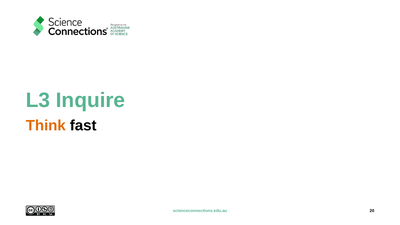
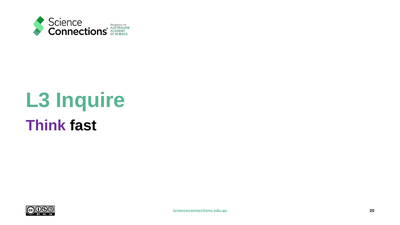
Think colour: orange -> purple
